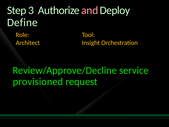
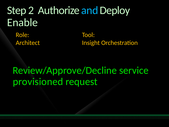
3: 3 -> 2
and colour: pink -> light blue
Define: Define -> Enable
